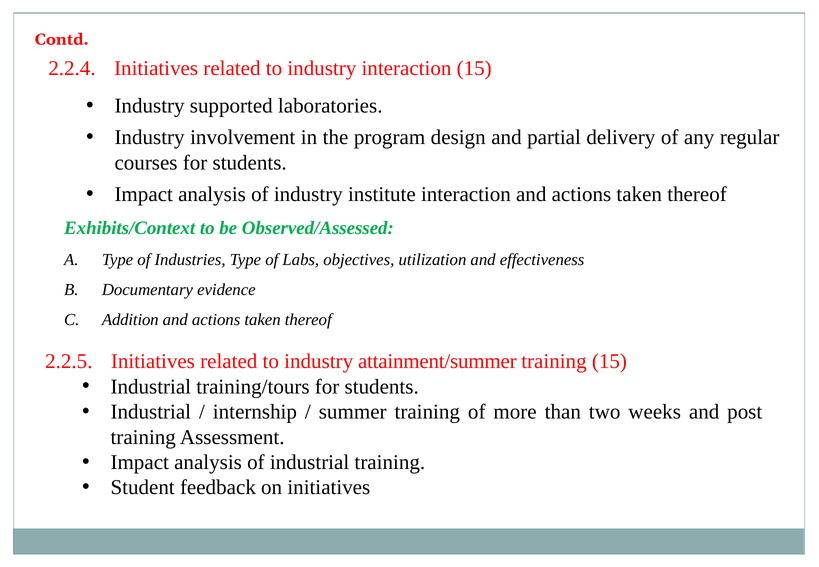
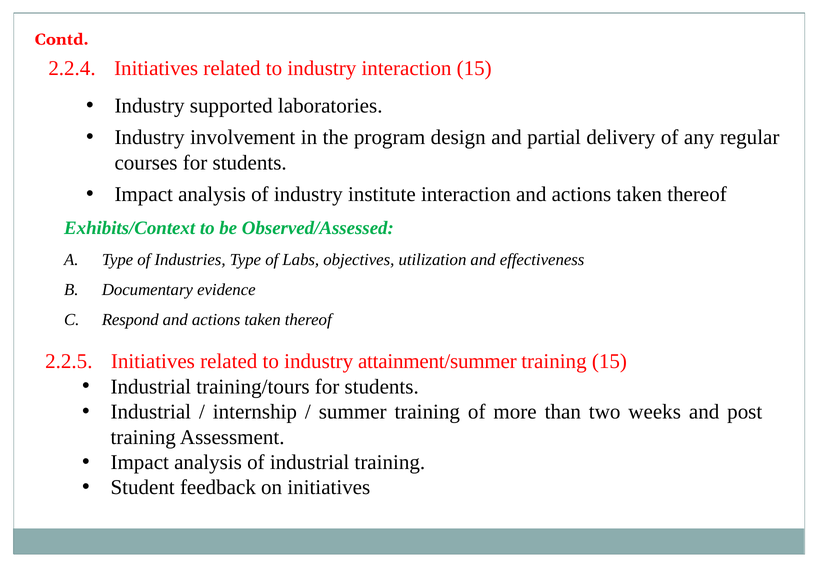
Addition: Addition -> Respond
